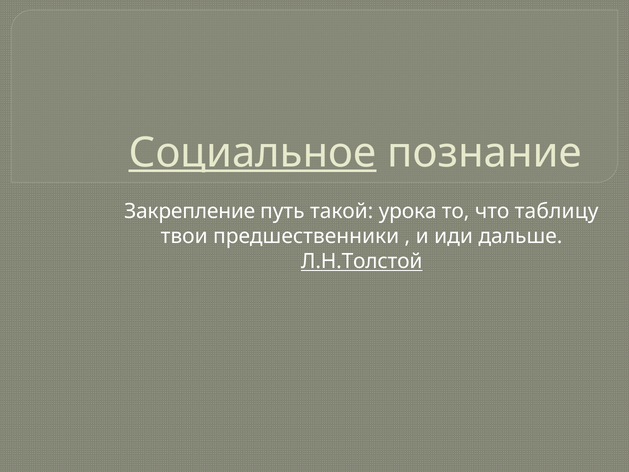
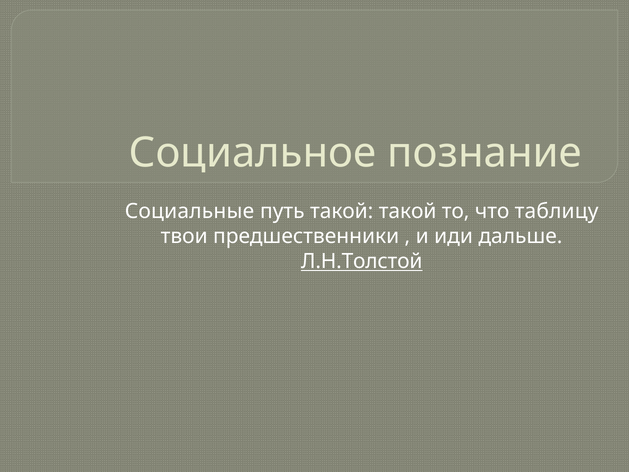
Социальное underline: present -> none
Закрепление: Закрепление -> Социальные
такой урока: урока -> такой
